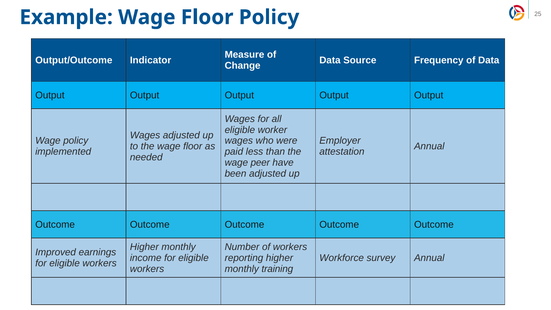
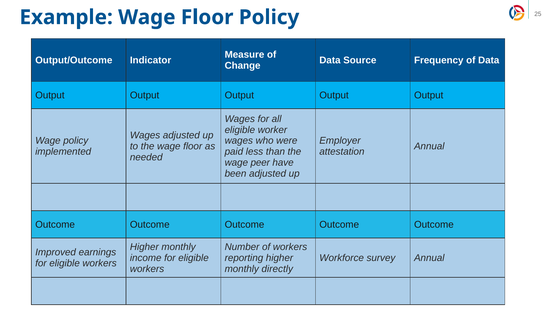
training: training -> directly
